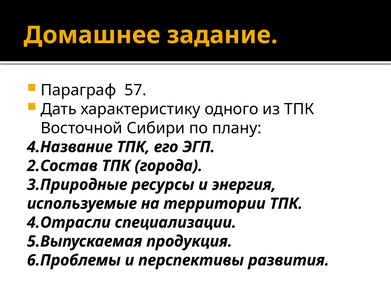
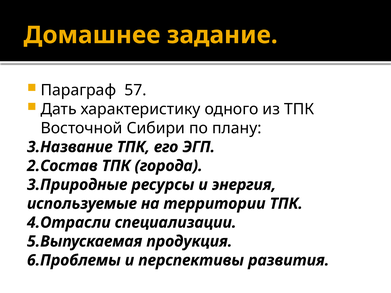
4.Название: 4.Название -> 3.Название
